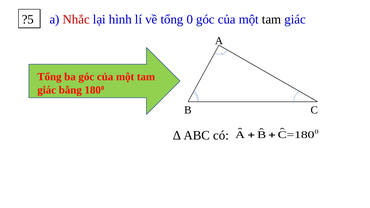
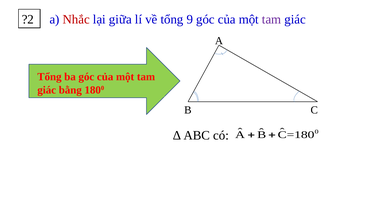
?5: ?5 -> ?2
hình: hình -> giữa
tổng 0: 0 -> 9
tam at (272, 20) colour: black -> purple
